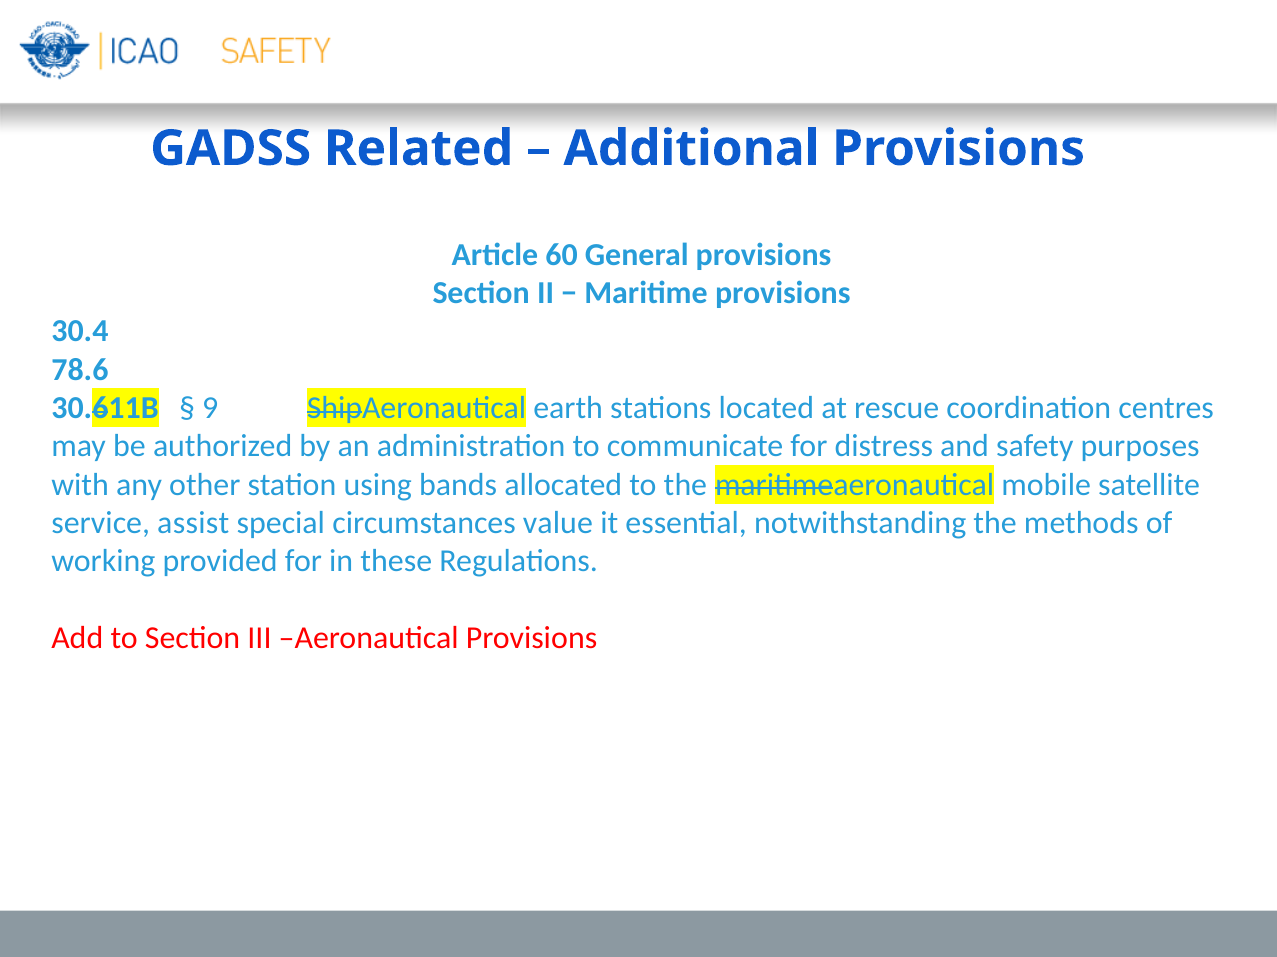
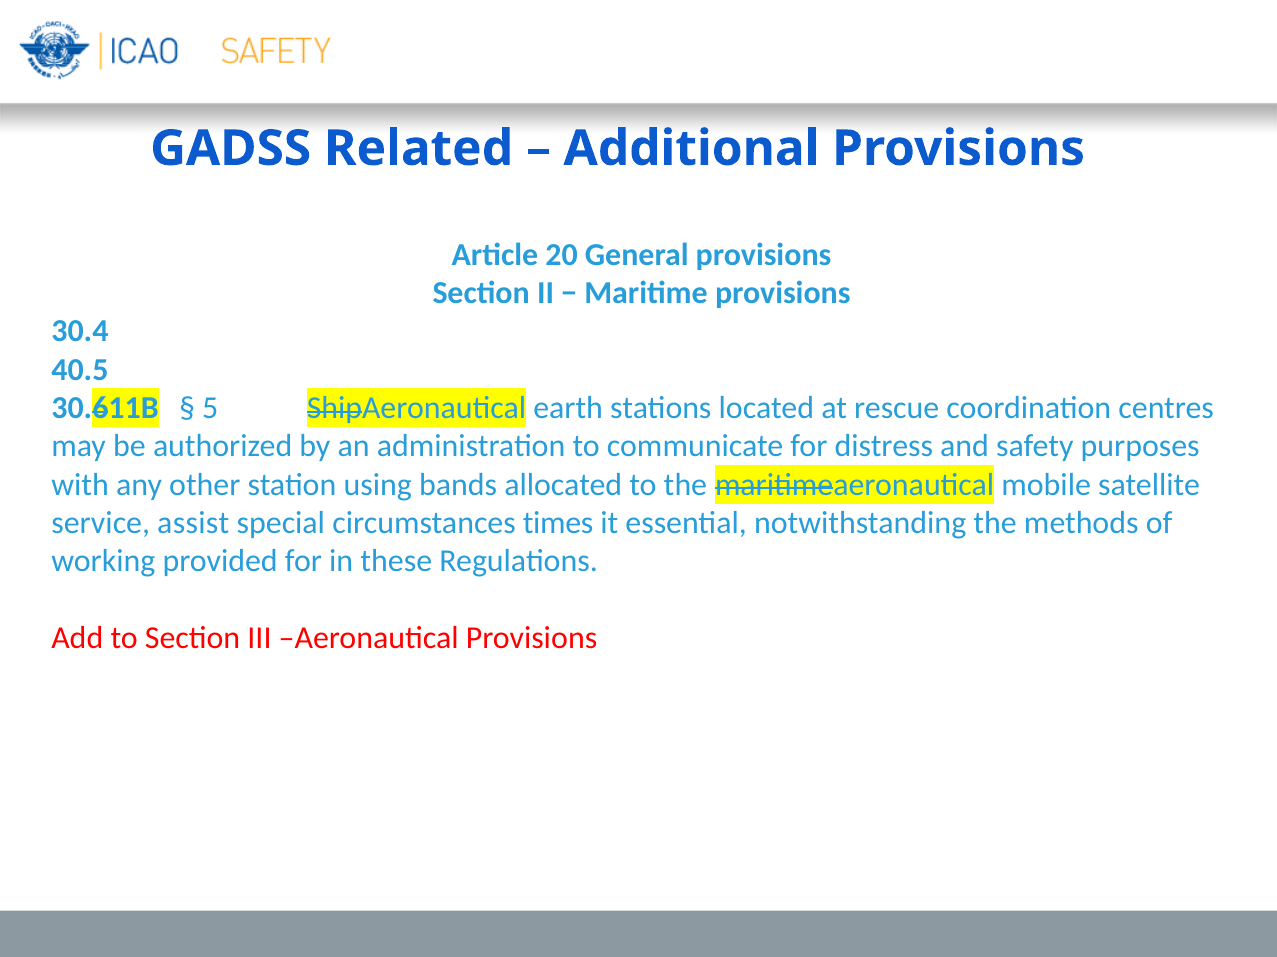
60: 60 -> 20
78.6: 78.6 -> 40.5
9: 9 -> 5
value: value -> times
